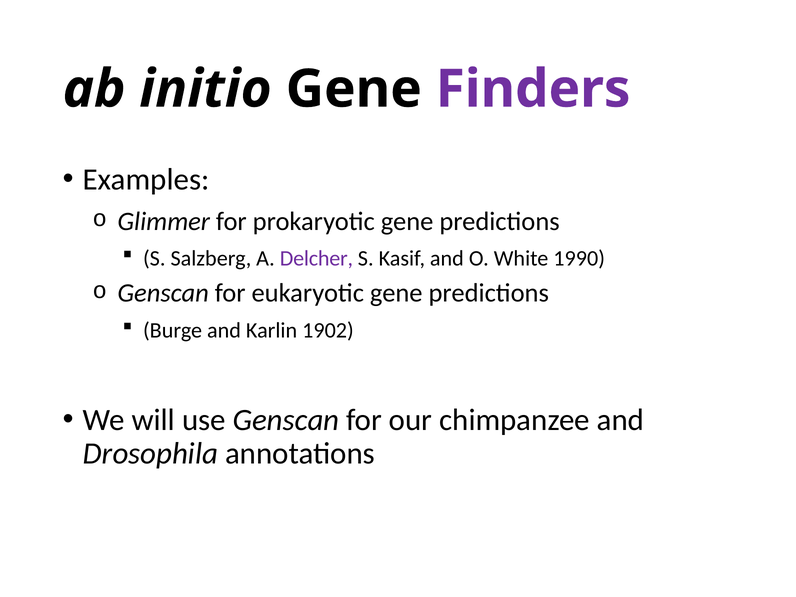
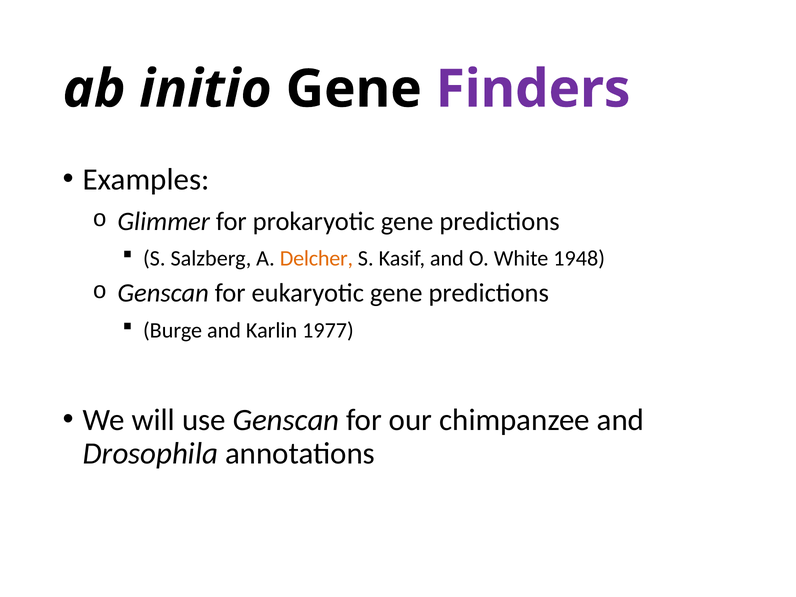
Delcher colour: purple -> orange
1990: 1990 -> 1948
1902: 1902 -> 1977
